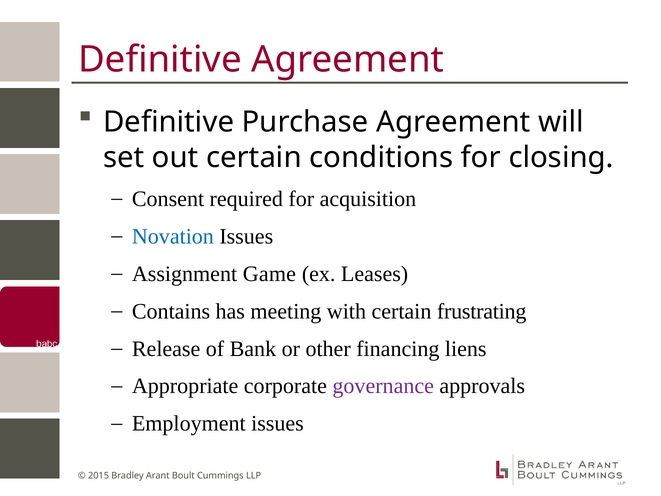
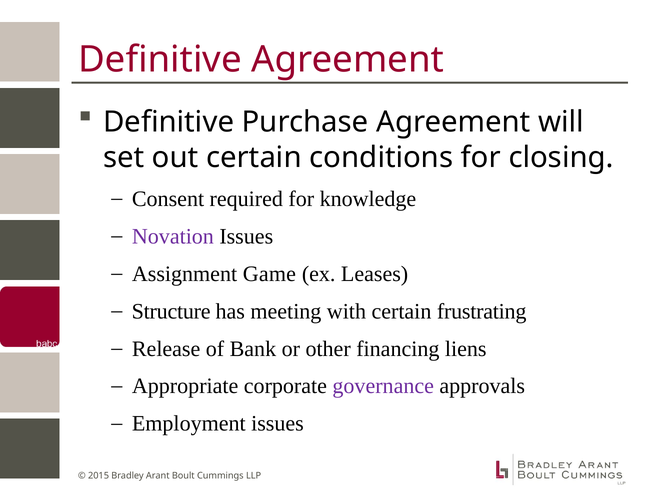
acquisition: acquisition -> knowledge
Novation colour: blue -> purple
Contains: Contains -> Structure
